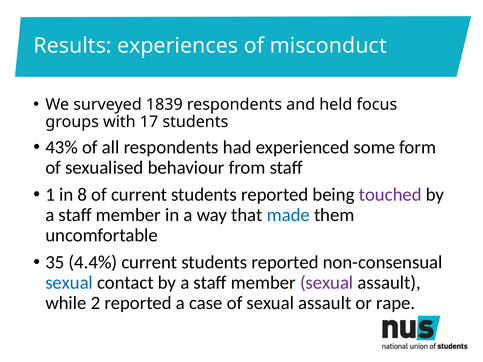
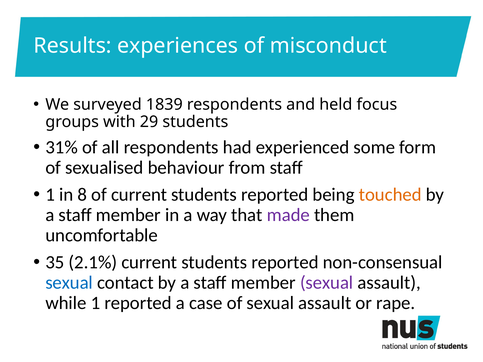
17: 17 -> 29
43%: 43% -> 31%
touched colour: purple -> orange
made colour: blue -> purple
4.4%: 4.4% -> 2.1%
while 2: 2 -> 1
